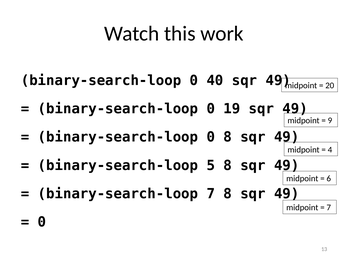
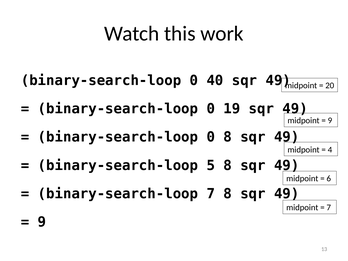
0 at (42, 222): 0 -> 9
